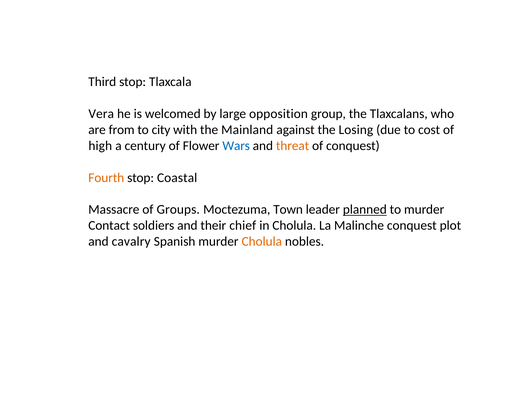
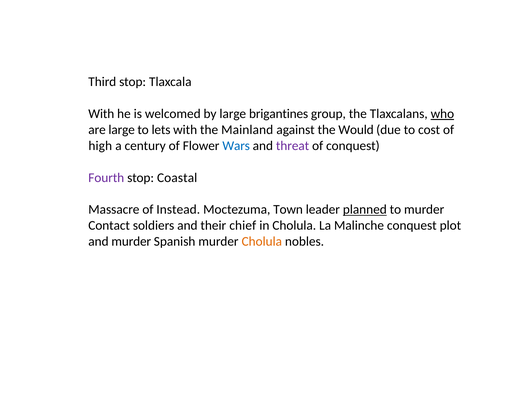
Vera at (101, 114): Vera -> With
opposition: opposition -> brigantines
who underline: none -> present
are from: from -> large
city: city -> lets
Losing: Losing -> Would
threat colour: orange -> purple
Fourth colour: orange -> purple
Groups: Groups -> Instead
and cavalry: cavalry -> murder
